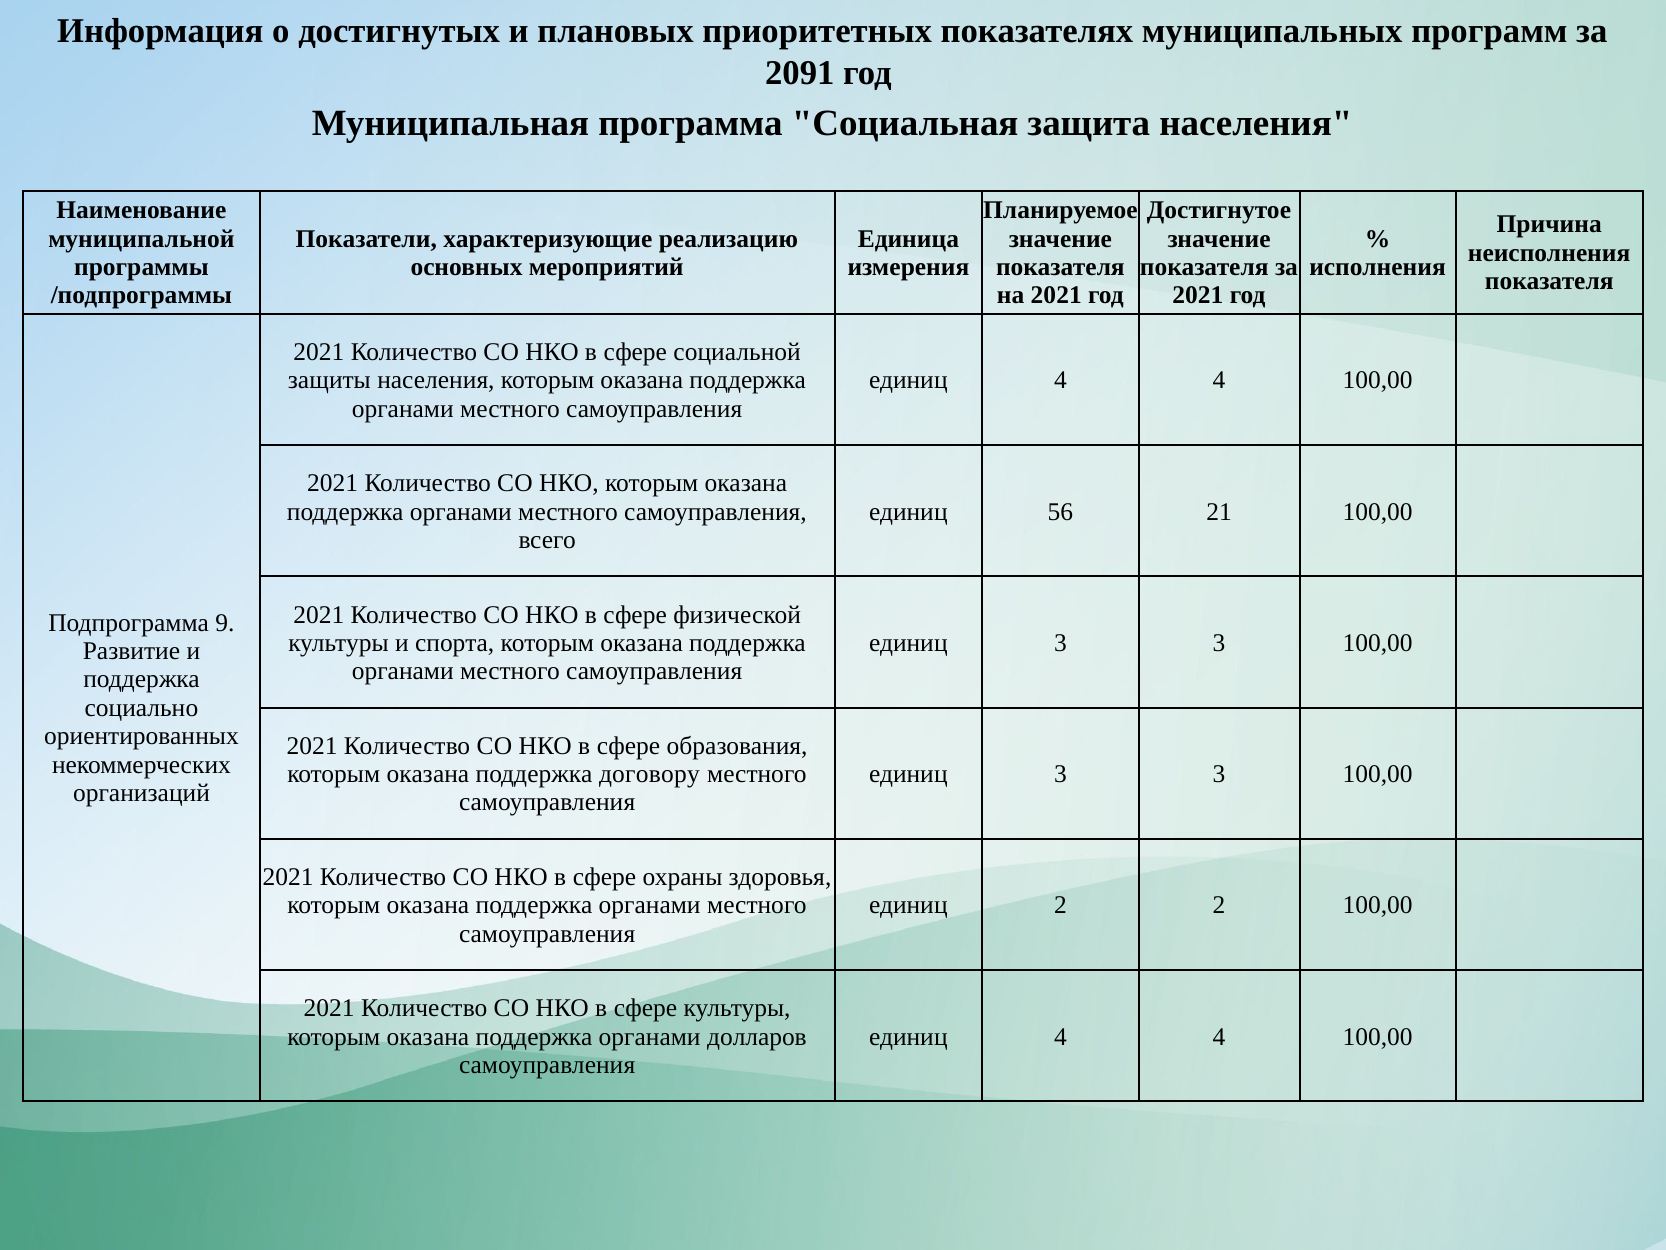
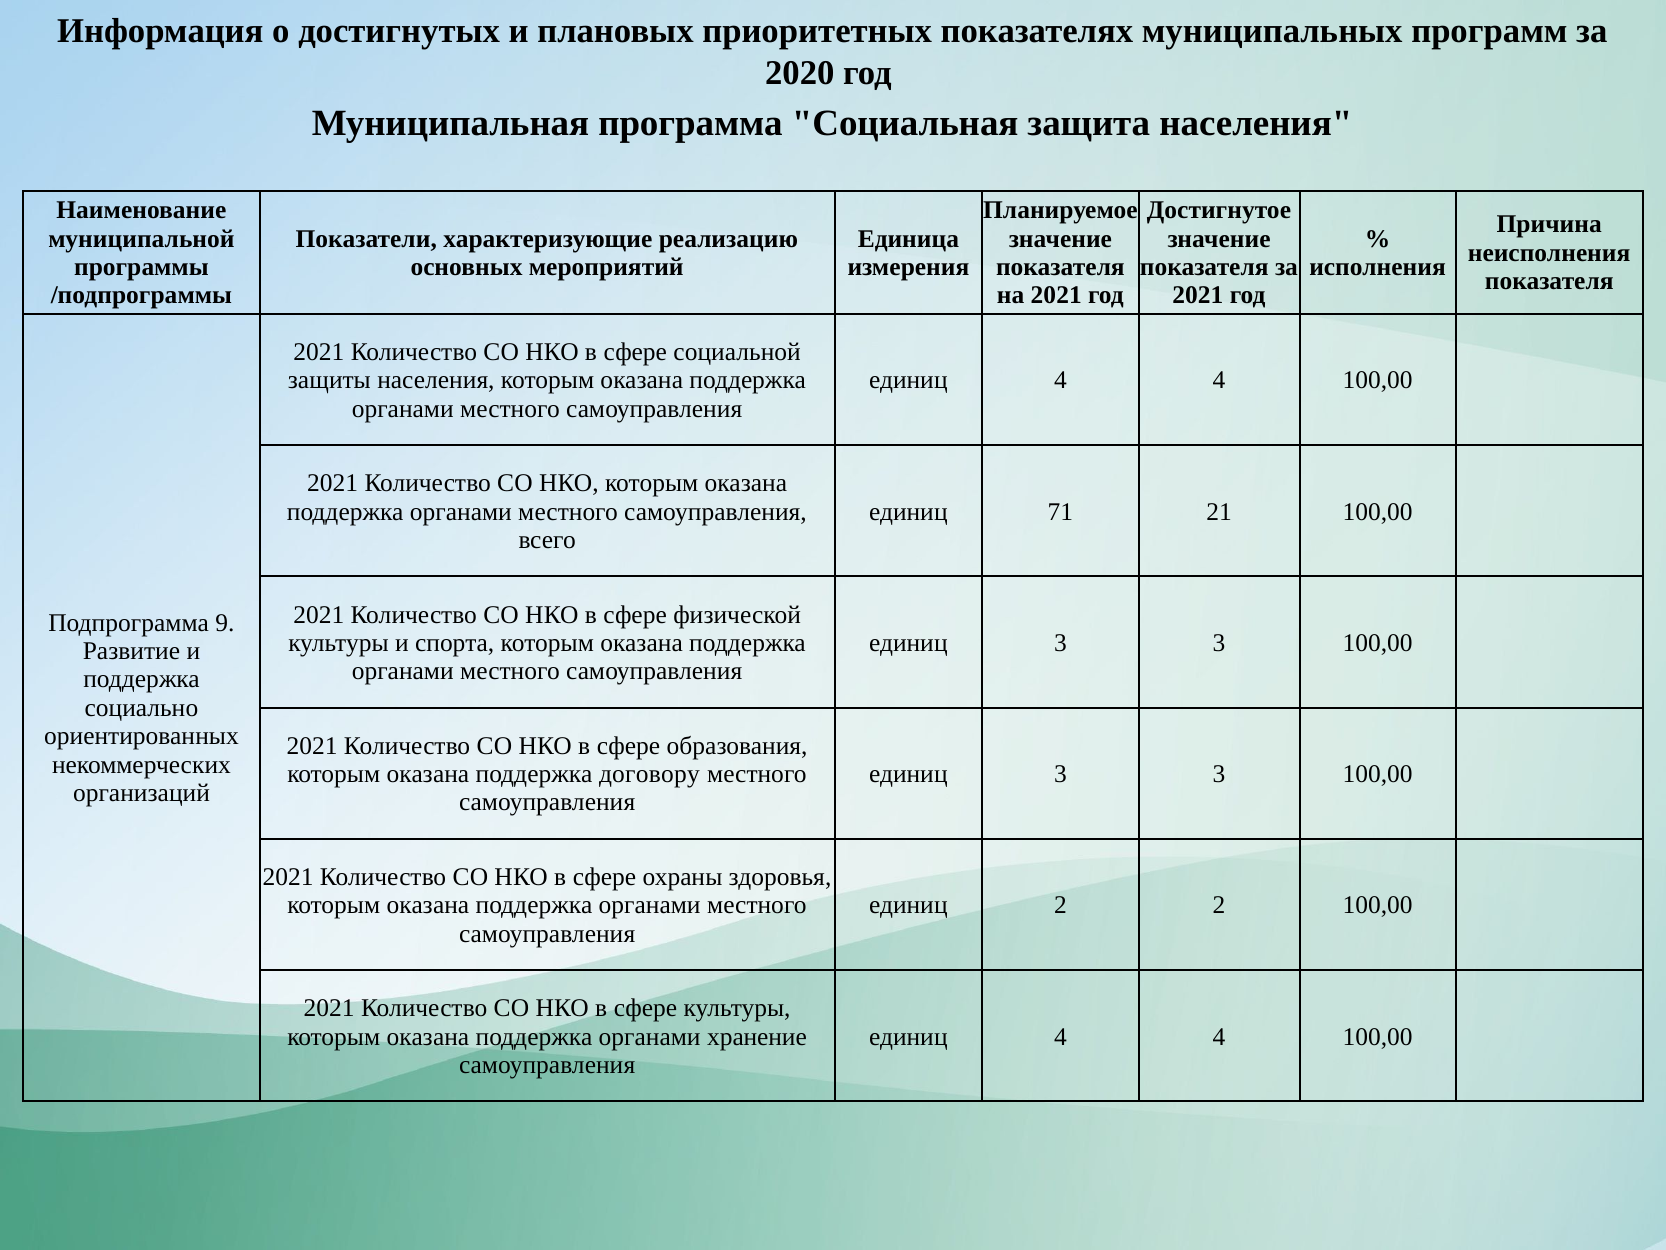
2091: 2091 -> 2020
56: 56 -> 71
долларов: долларов -> хранение
